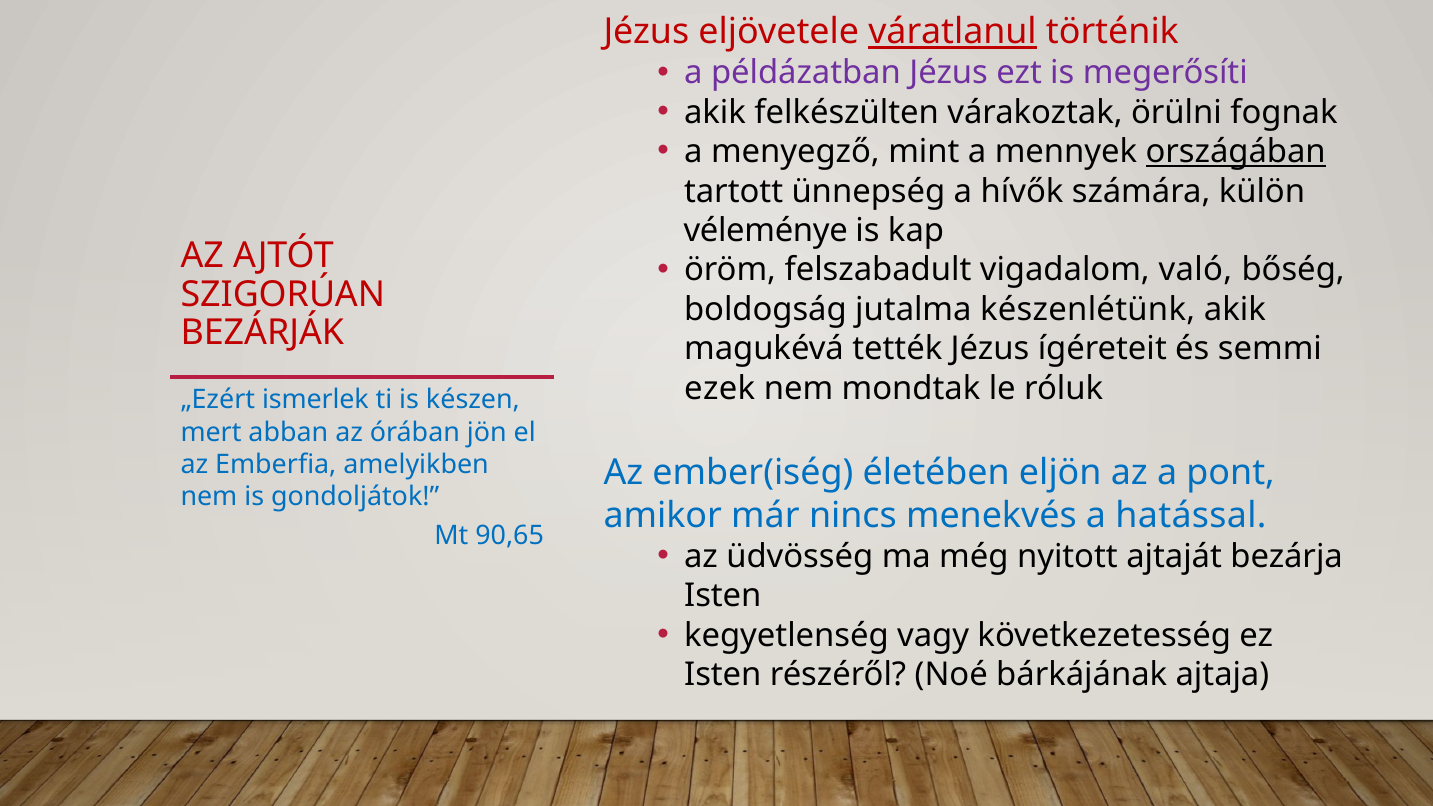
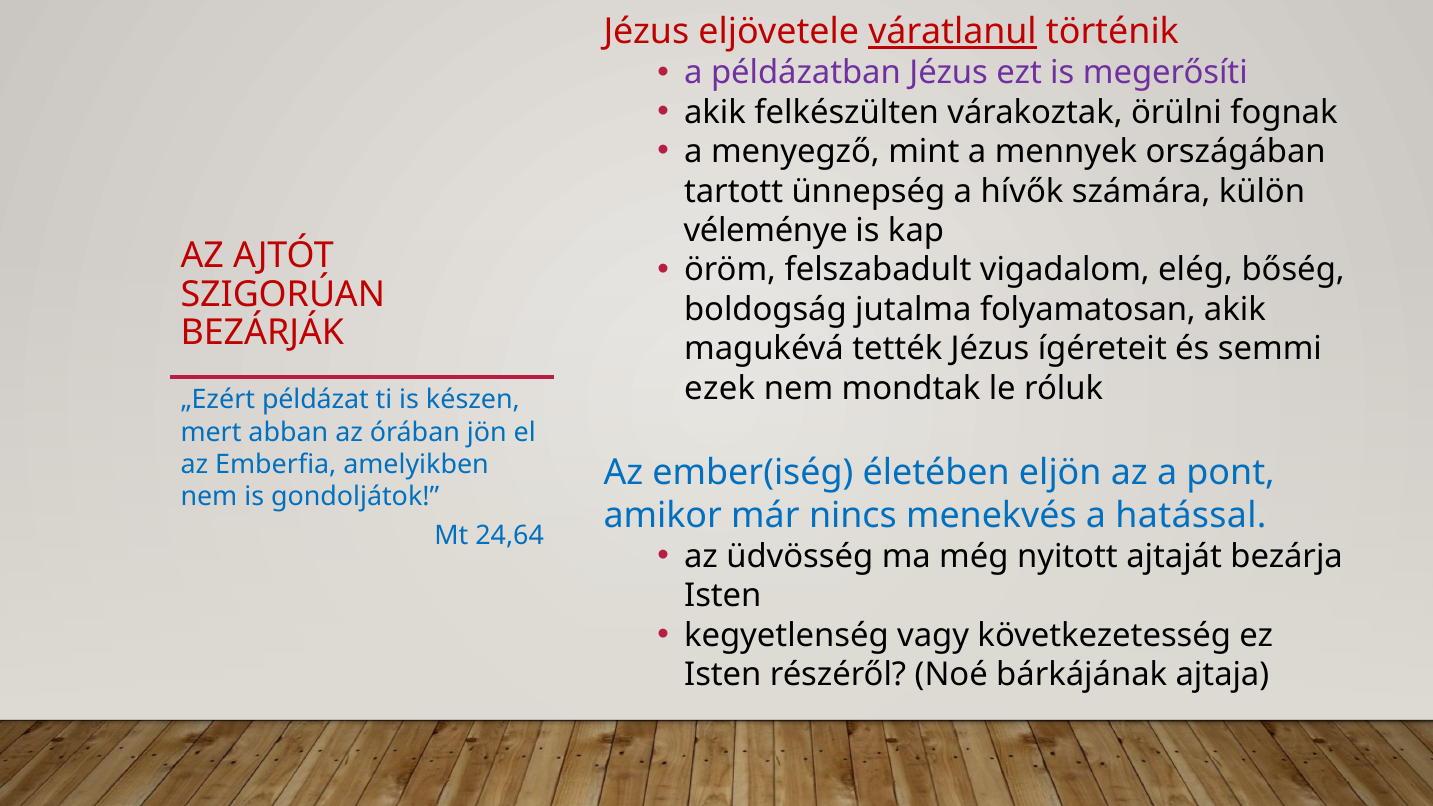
országában underline: present -> none
való: való -> elég
készenlétünk: készenlétünk -> folyamatosan
ismerlek: ismerlek -> példázat
90,65: 90,65 -> 24,64
